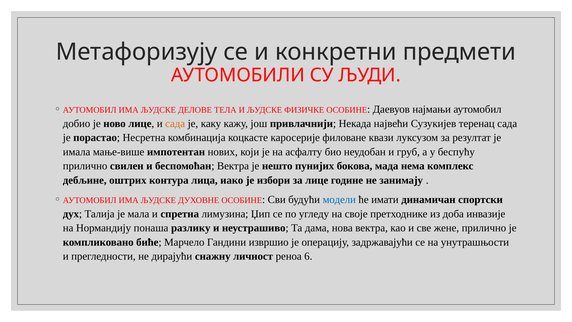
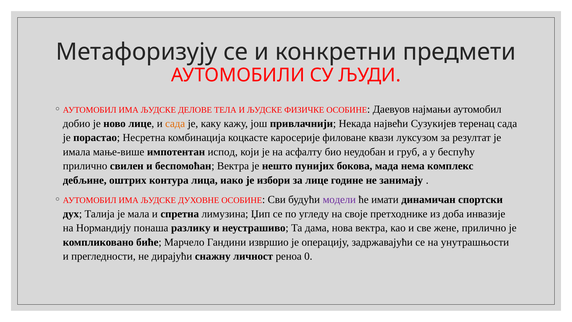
нових: нових -> испод
модели colour: blue -> purple
6: 6 -> 0
